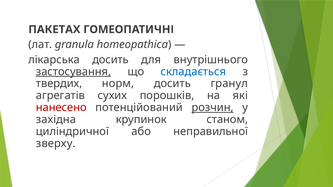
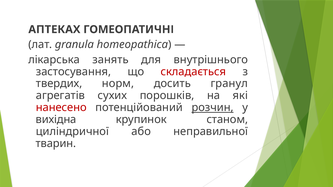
ПАКЕТАХ: ПАКЕТАХ -> АПТЕКАХ
лікарська досить: досить -> занять
застосування underline: present -> none
складається colour: blue -> red
західна: західна -> вихідна
зверху: зверху -> тварин
